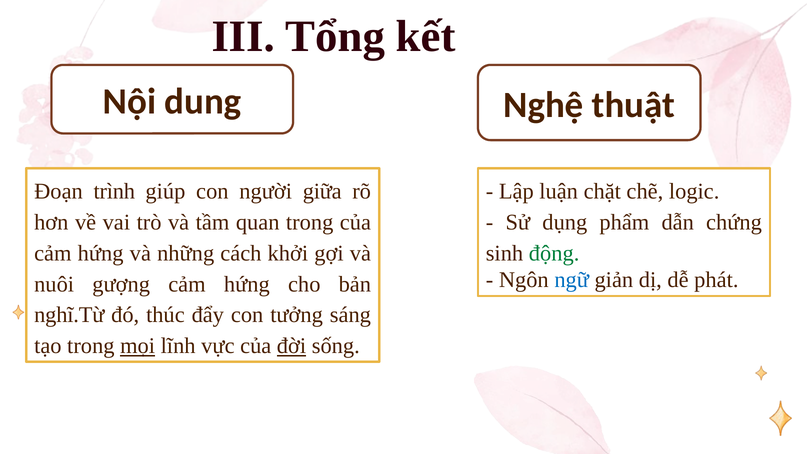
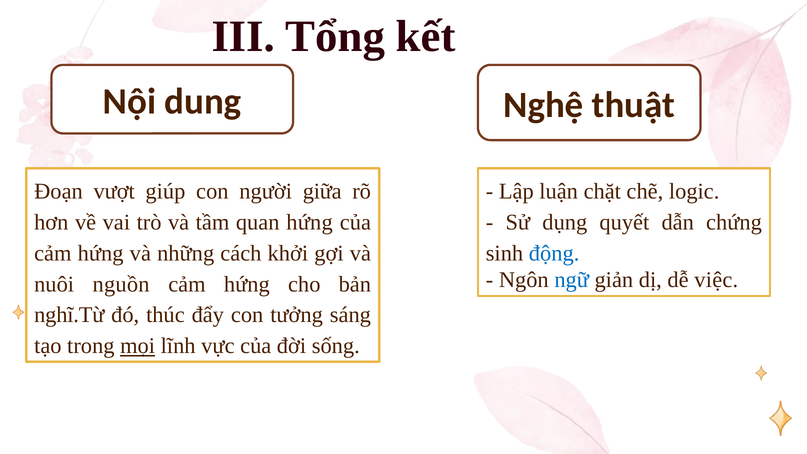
trình: trình -> vượt
quan trong: trong -> hứng
phẩm: phẩm -> quyết
động colour: green -> blue
phát: phát -> việc
gượng: gượng -> nguồn
đời underline: present -> none
